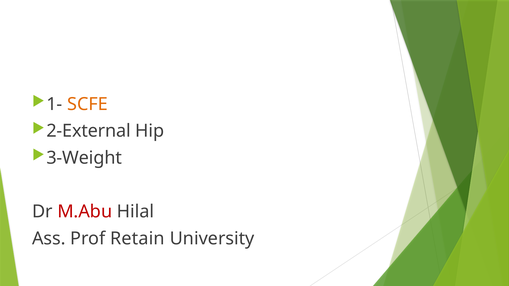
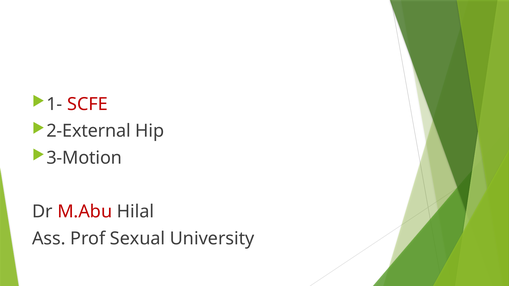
SCFE colour: orange -> red
3-Weight: 3-Weight -> 3-Motion
Retain: Retain -> Sexual
